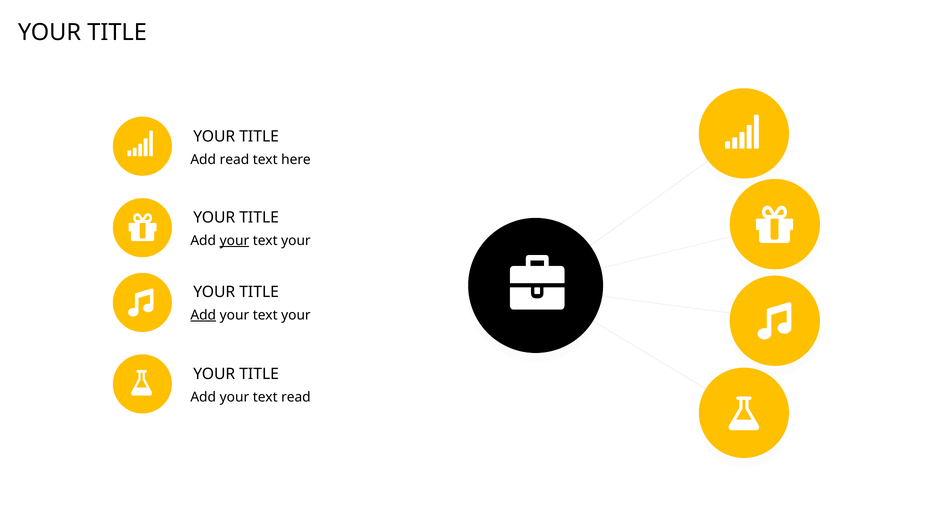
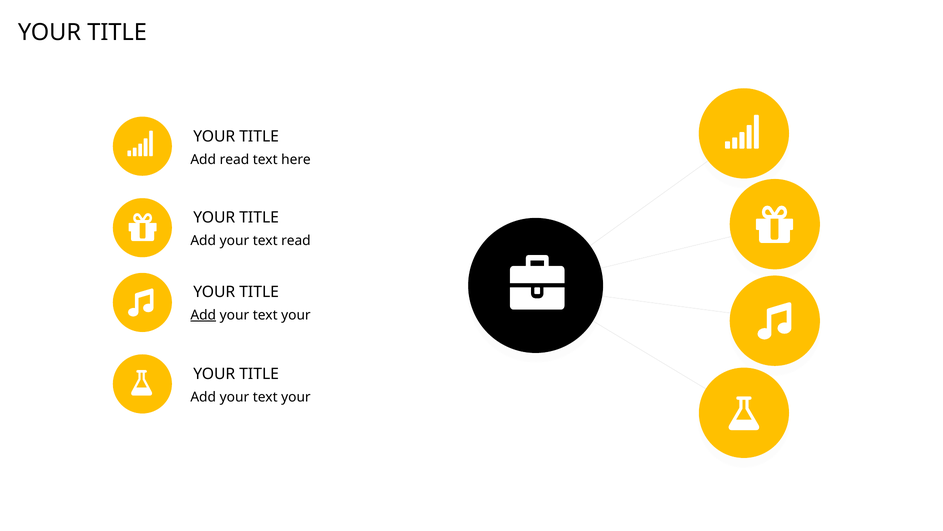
your at (234, 240) underline: present -> none
your at (296, 240): your -> read
read at (296, 397): read -> your
